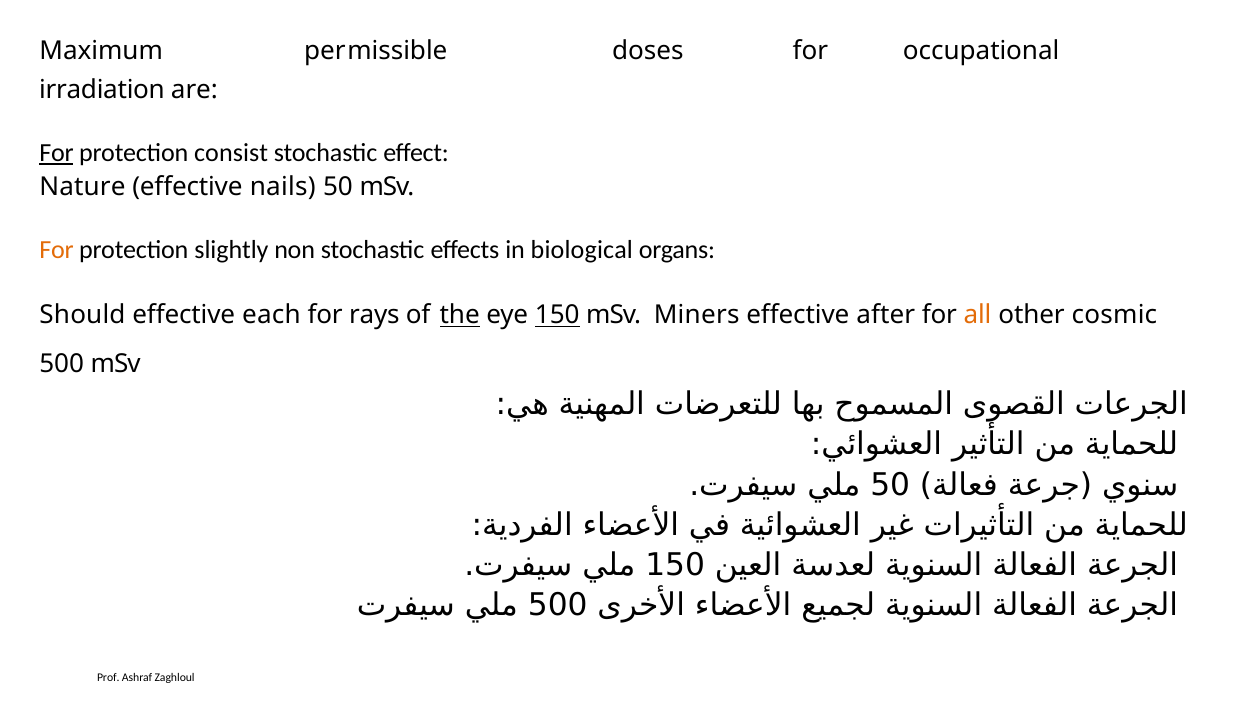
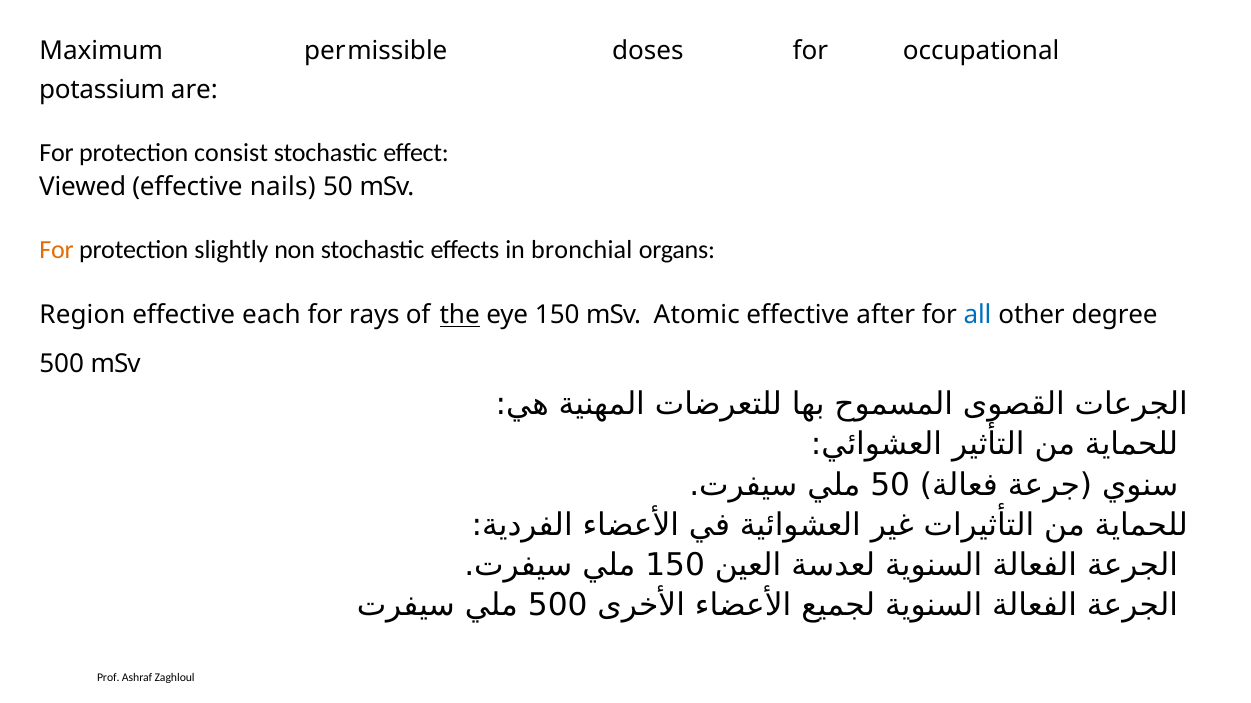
irradiation: irradiation -> potassium
For at (57, 153) underline: present -> none
Nature: Nature -> Viewed
biological: biological -> bronchial
Should: Should -> Region
150 at (557, 316) underline: present -> none
Miners: Miners -> Atomic
all colour: orange -> blue
cosmic: cosmic -> degree
